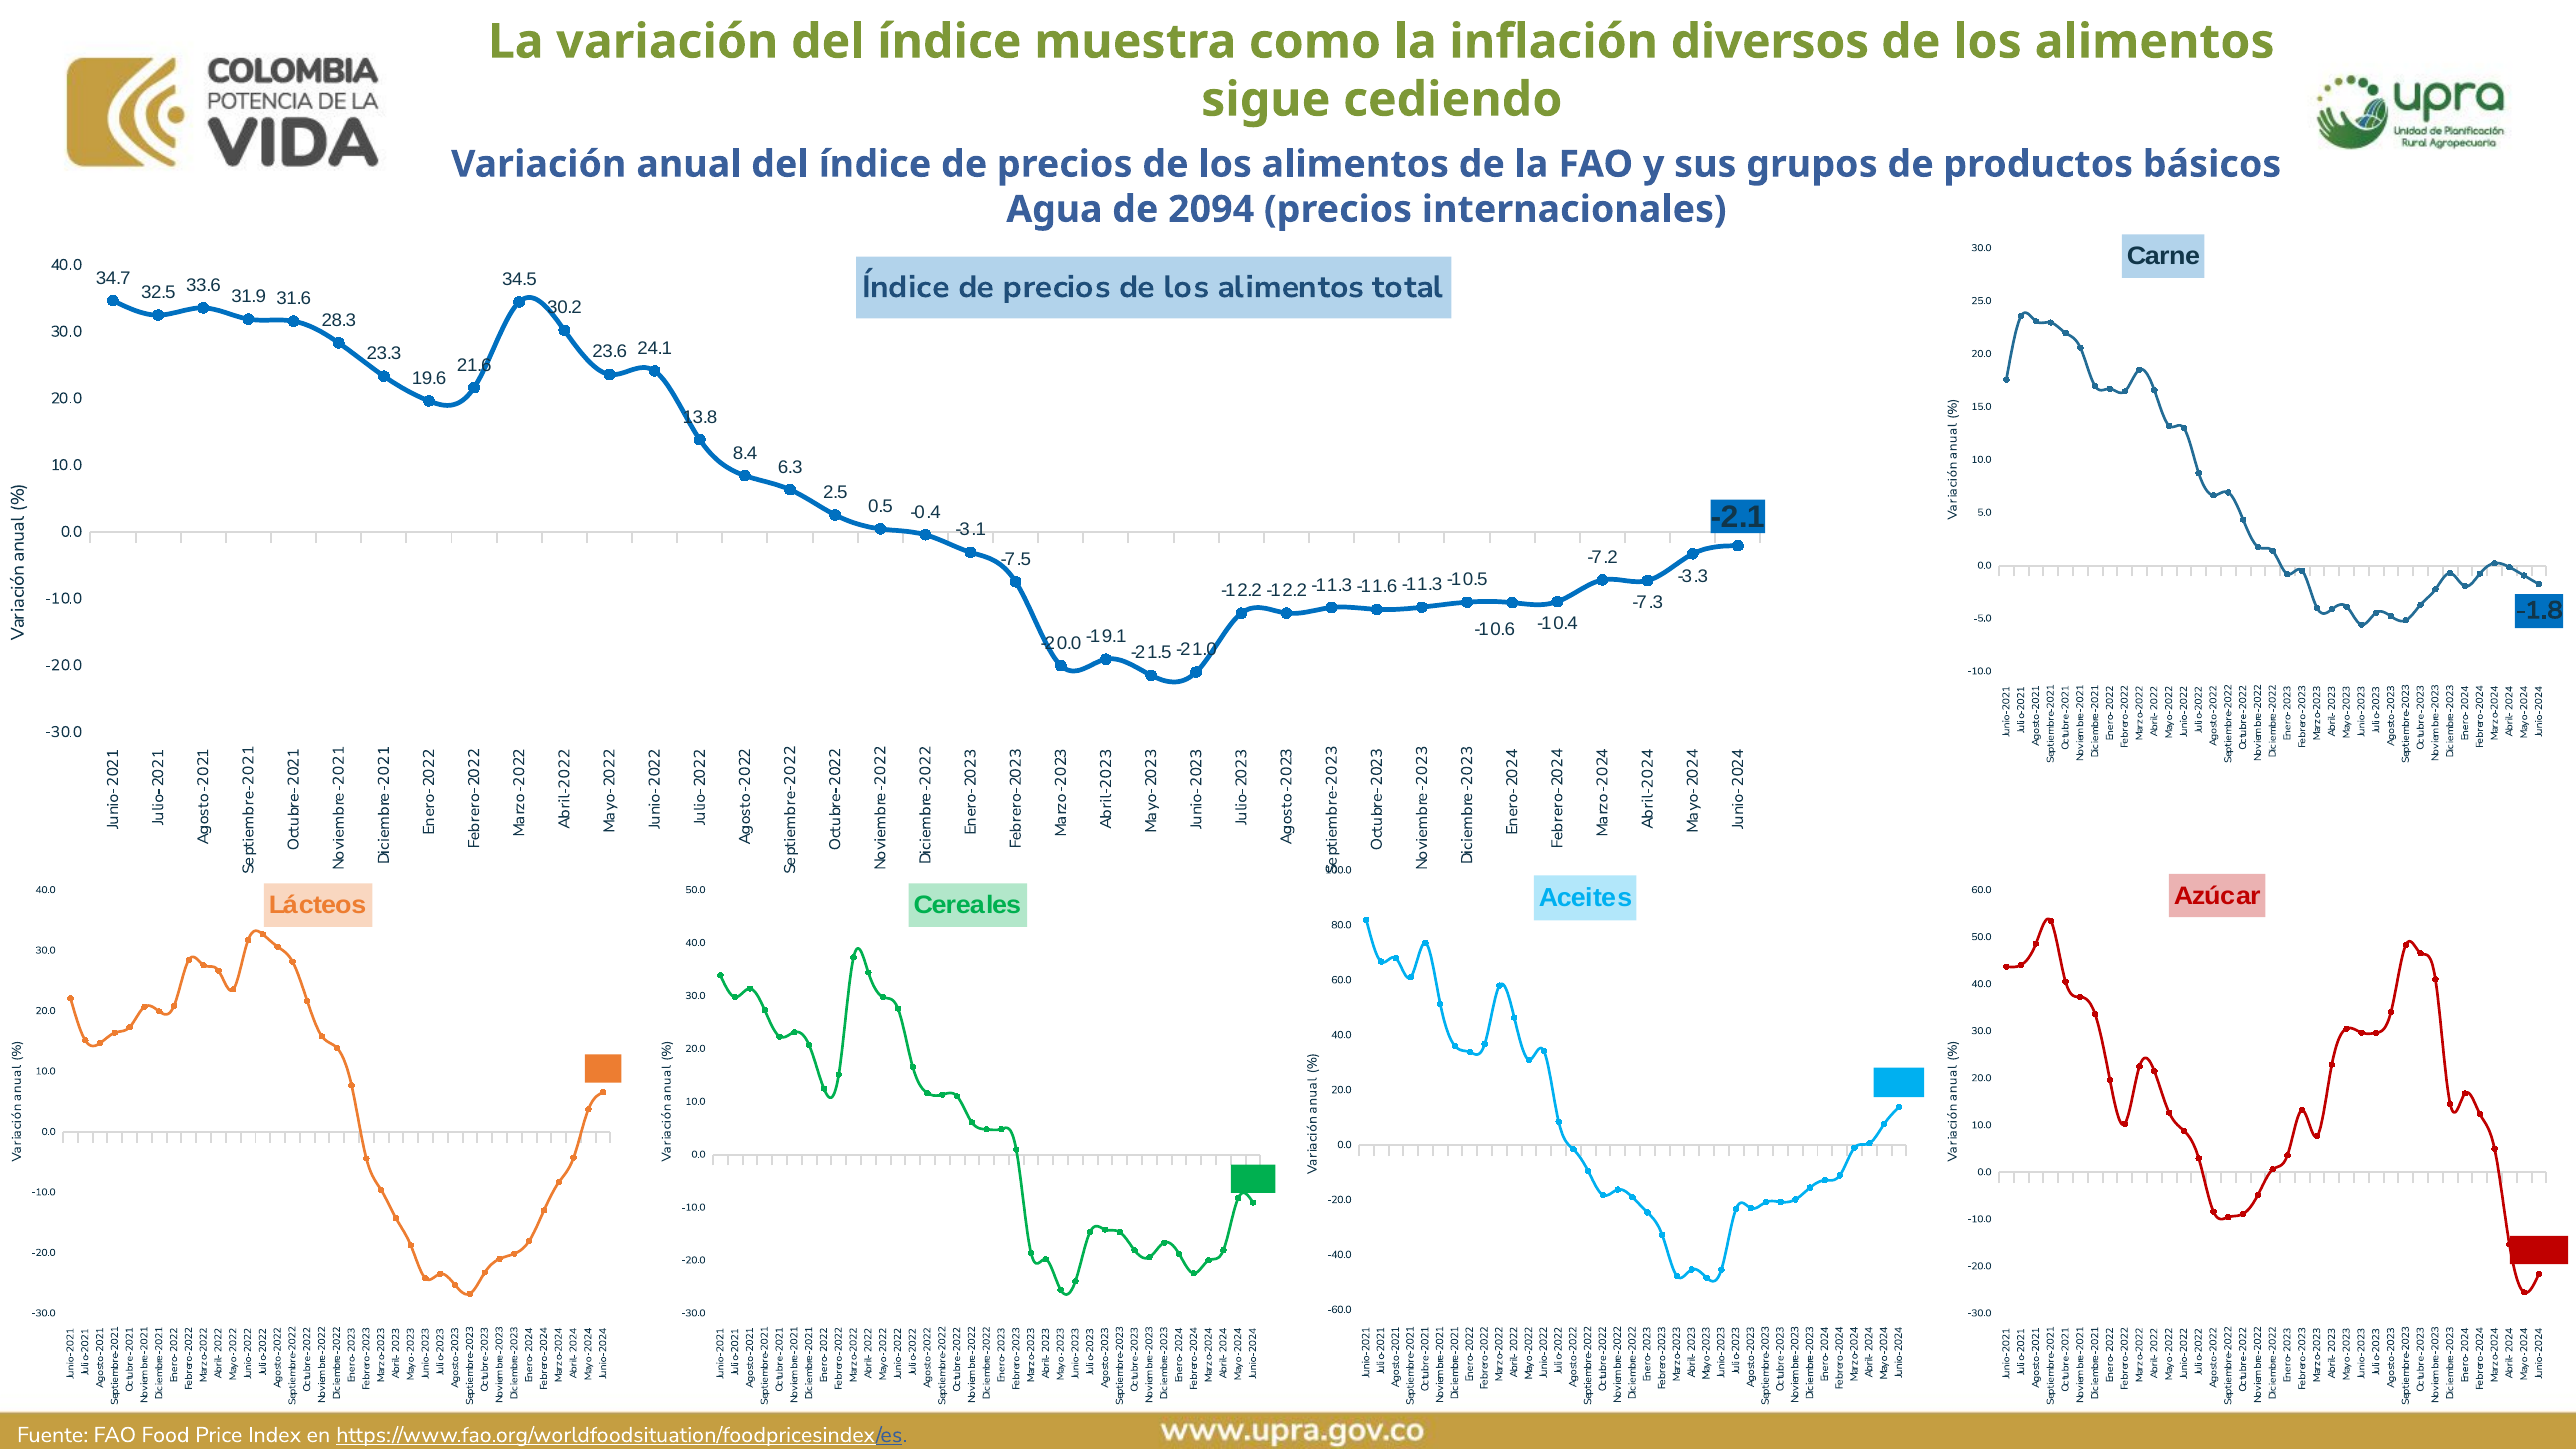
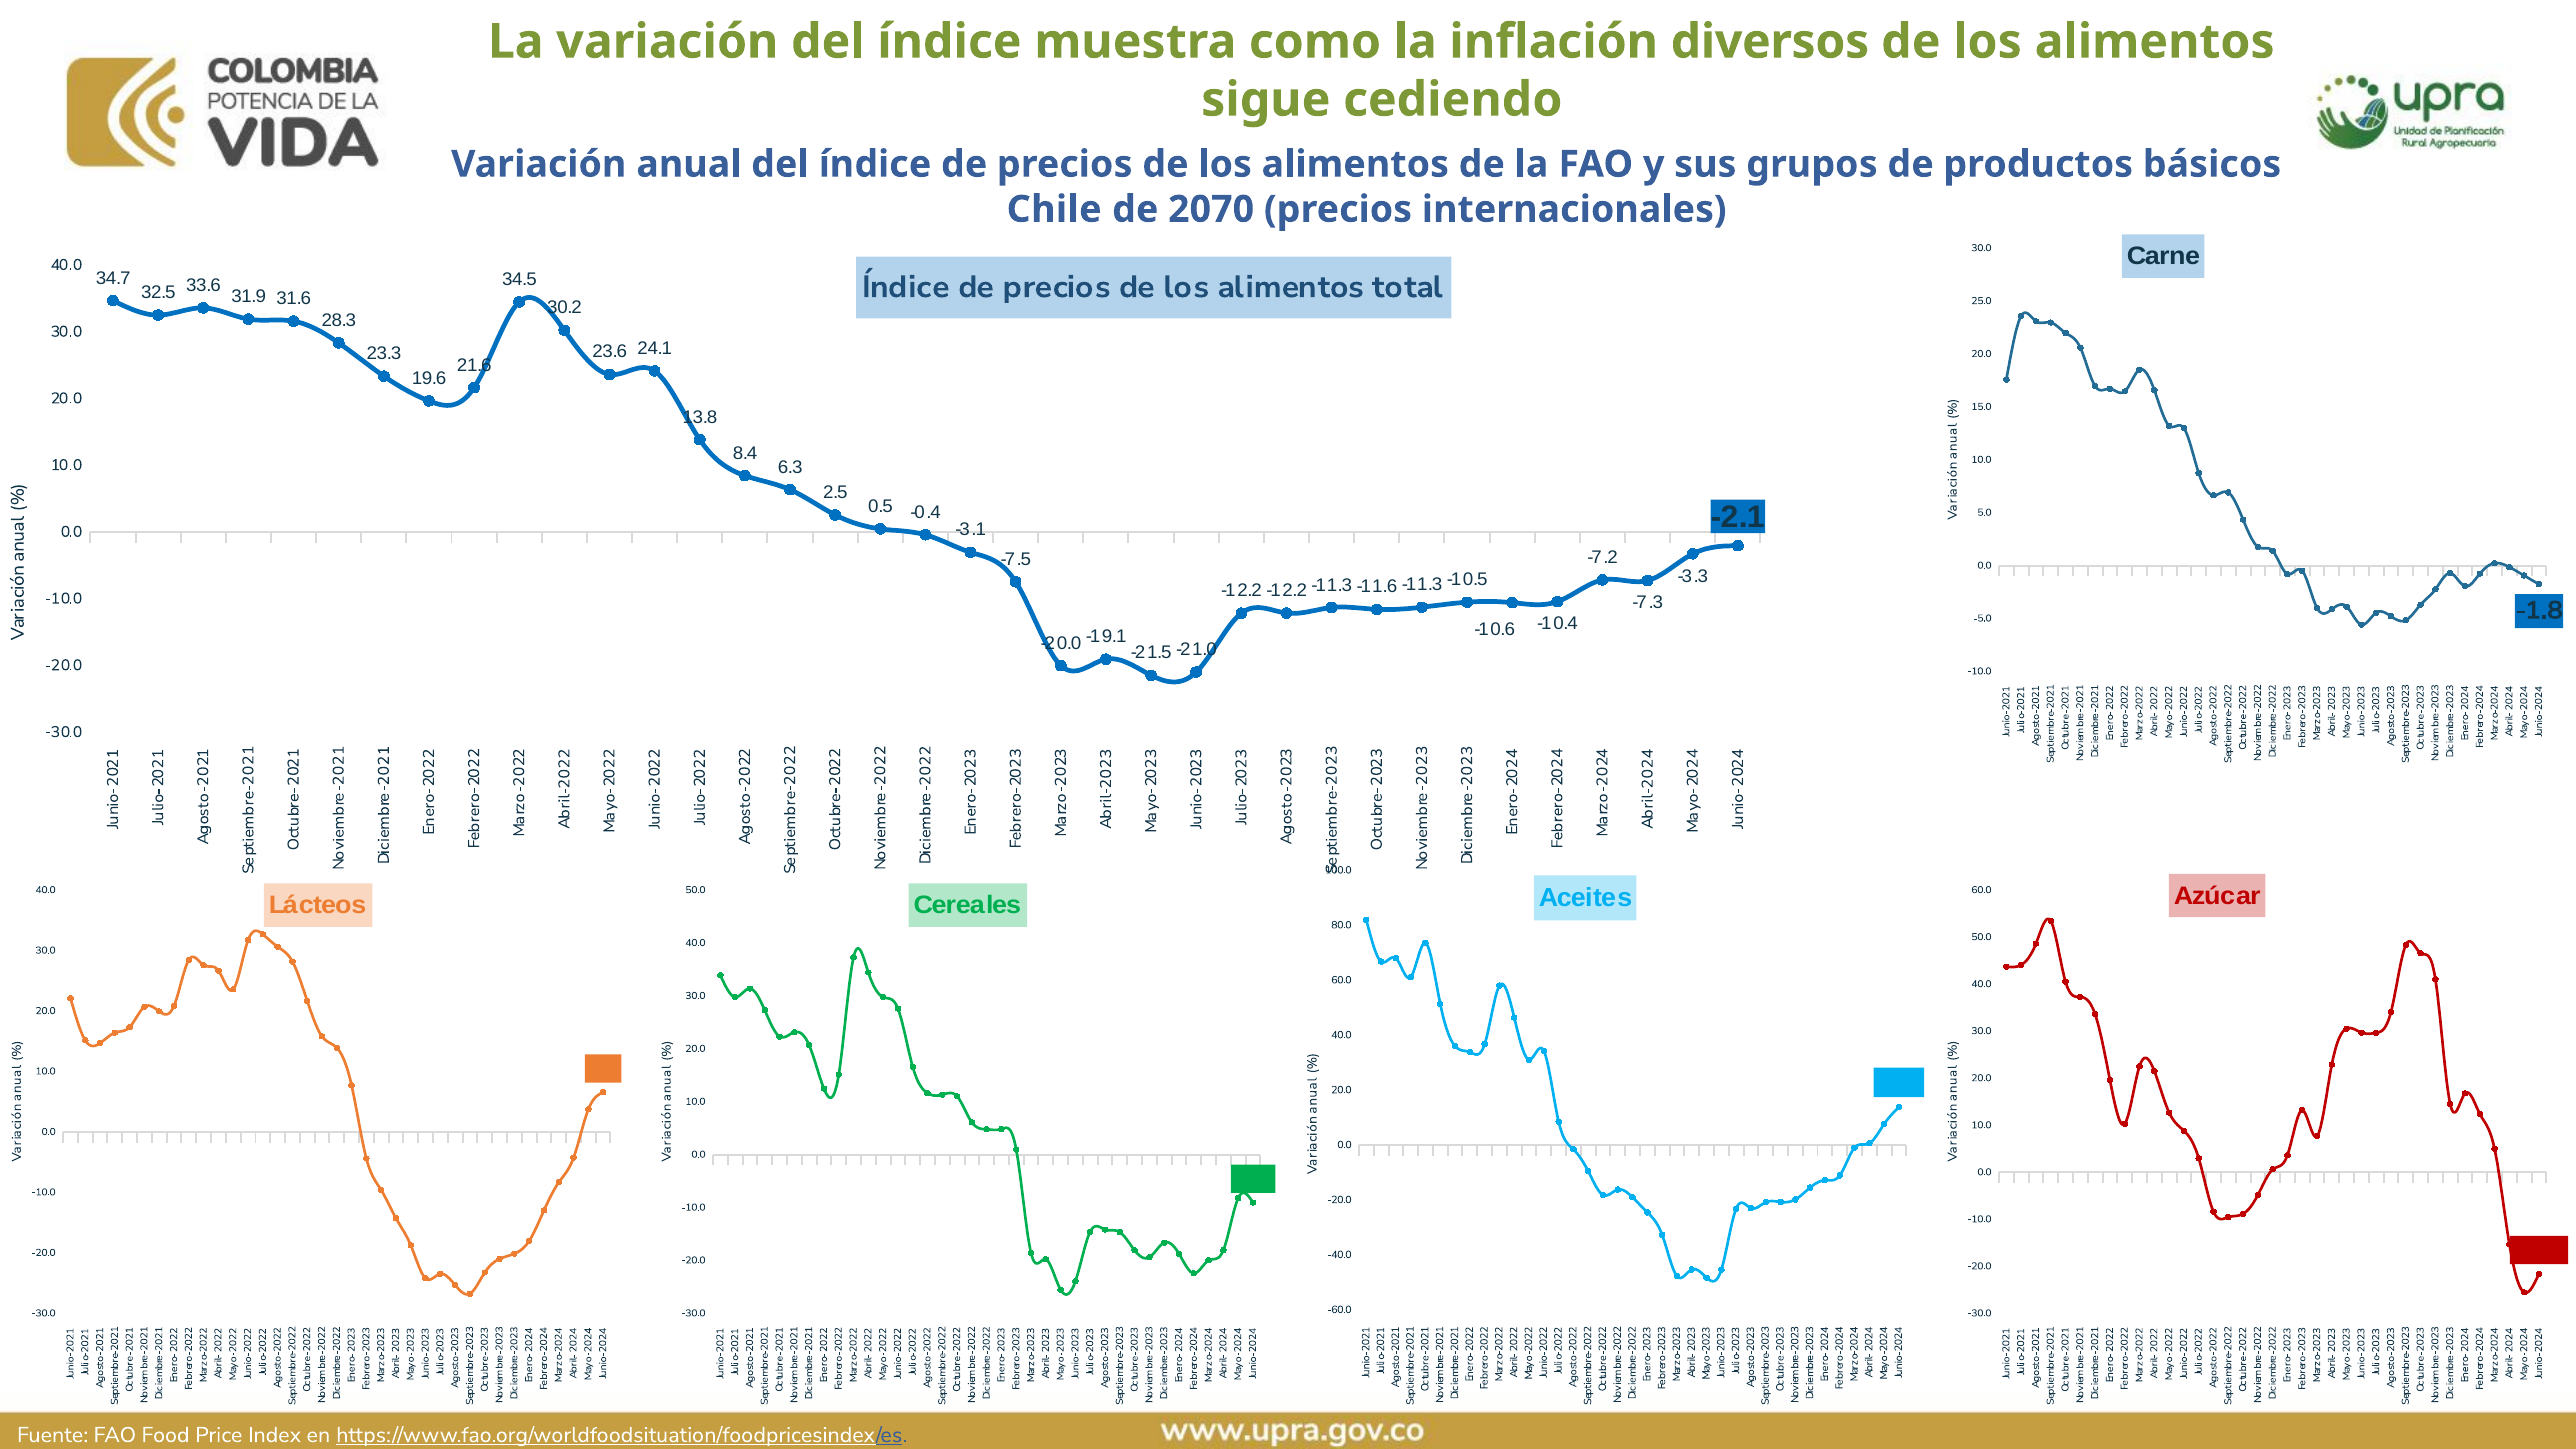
Agua: Agua -> Chile
2094: 2094 -> 2070
